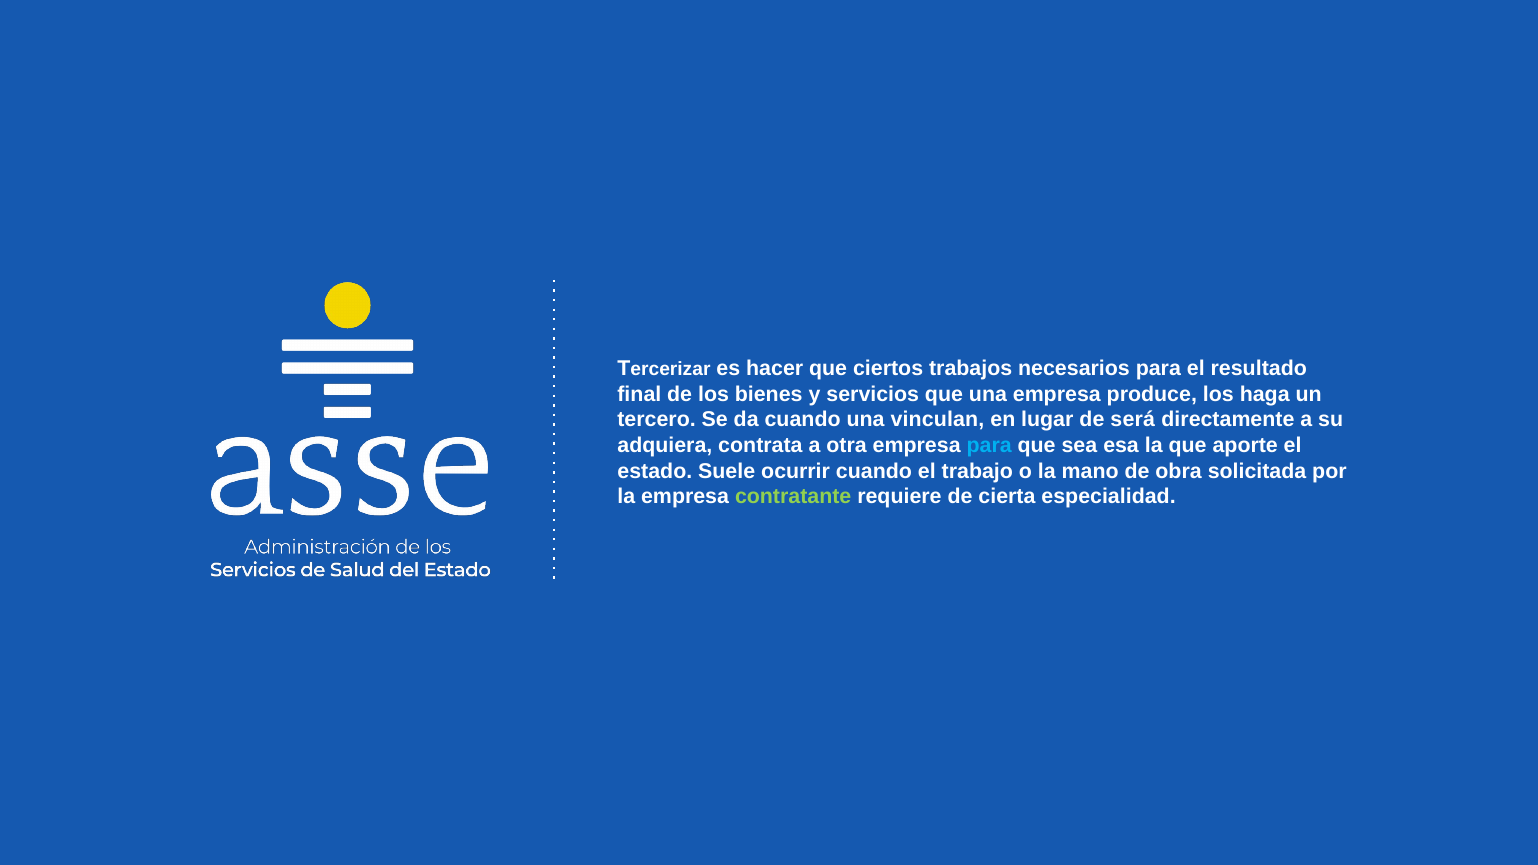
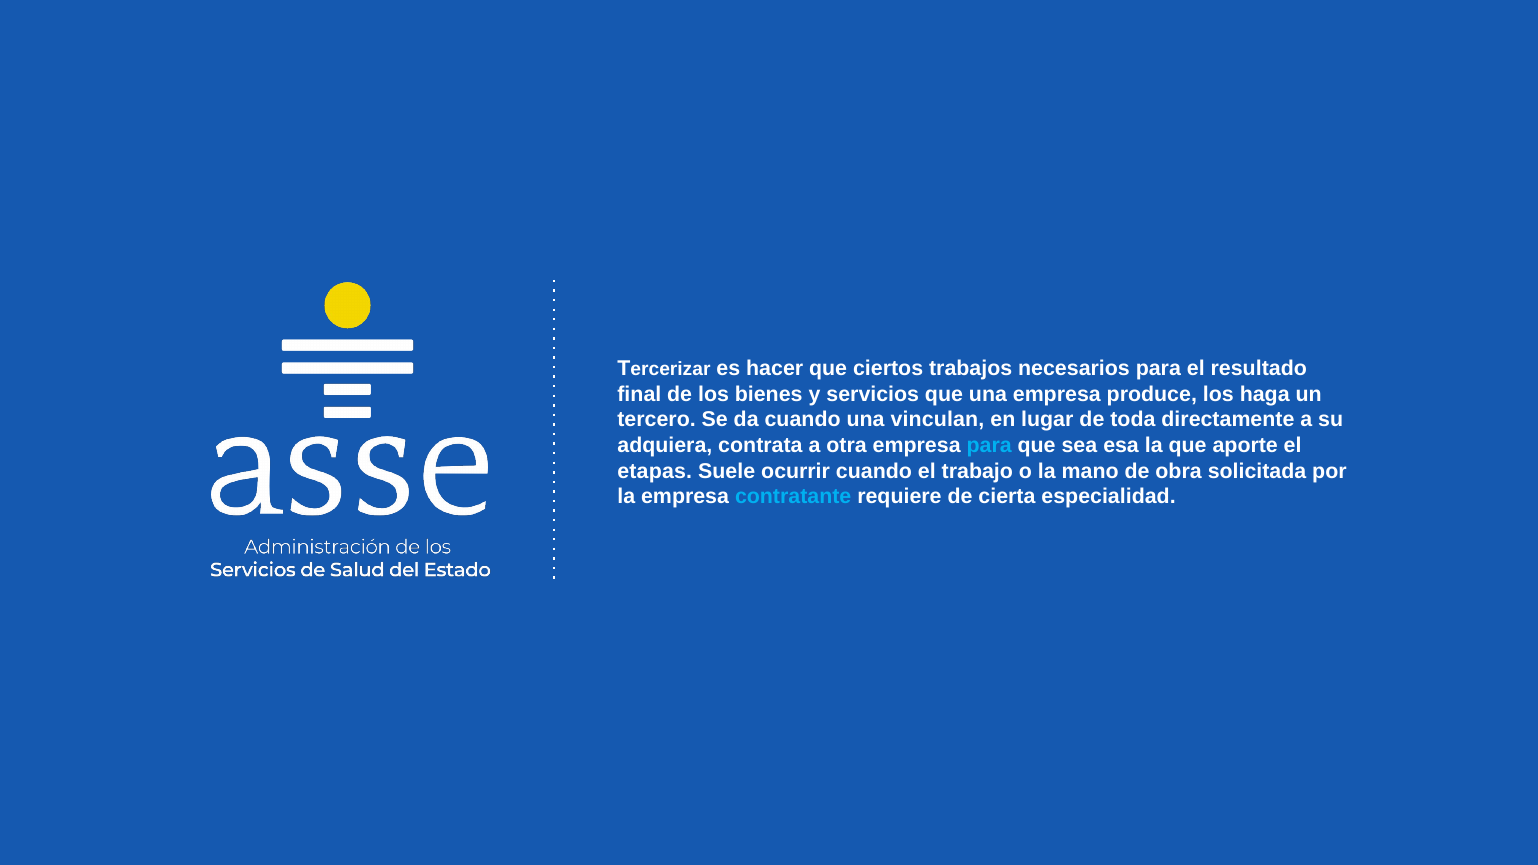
será: será -> toda
estado: estado -> etapas
contratante colour: light green -> light blue
